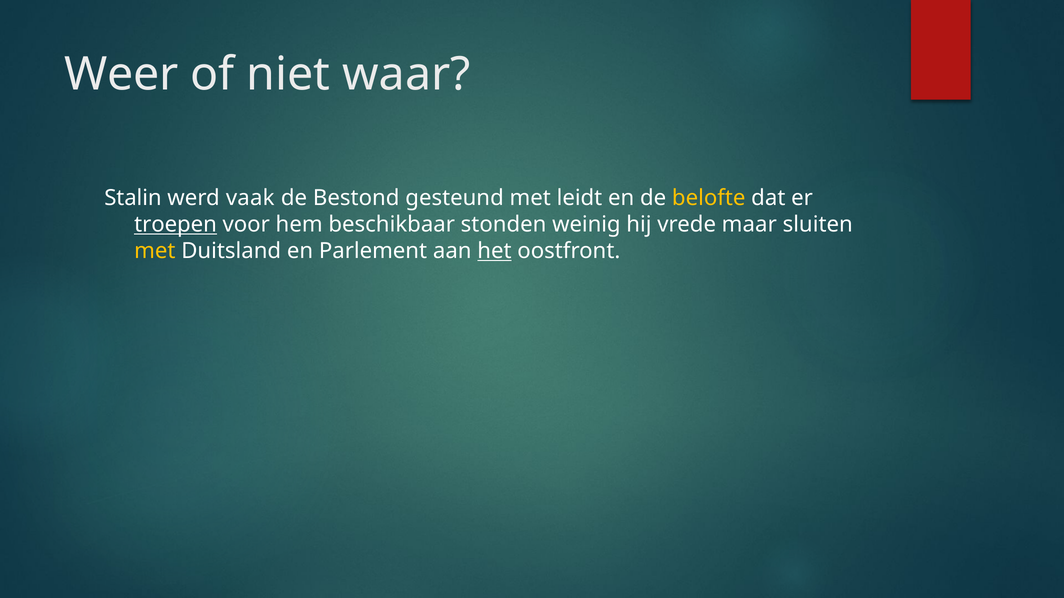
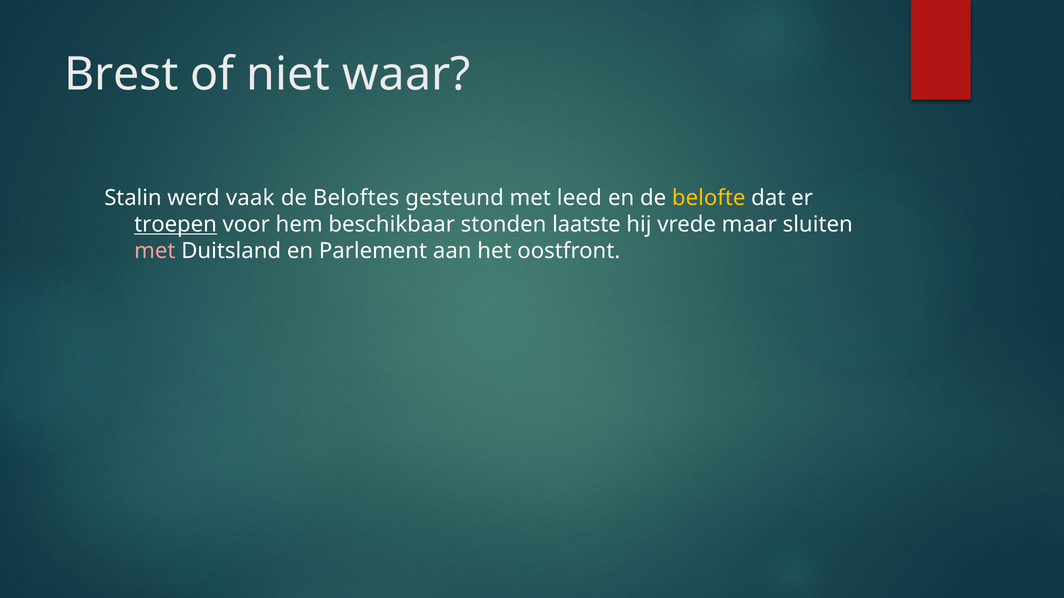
Weer: Weer -> Brest
Bestond: Bestond -> Beloftes
leidt: leidt -> leed
weinig: weinig -> laatste
met at (155, 251) colour: yellow -> pink
het underline: present -> none
